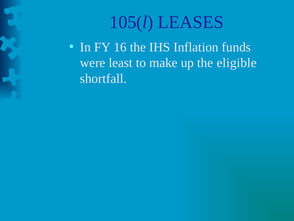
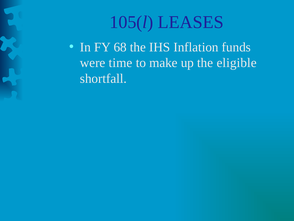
16: 16 -> 68
least: least -> time
